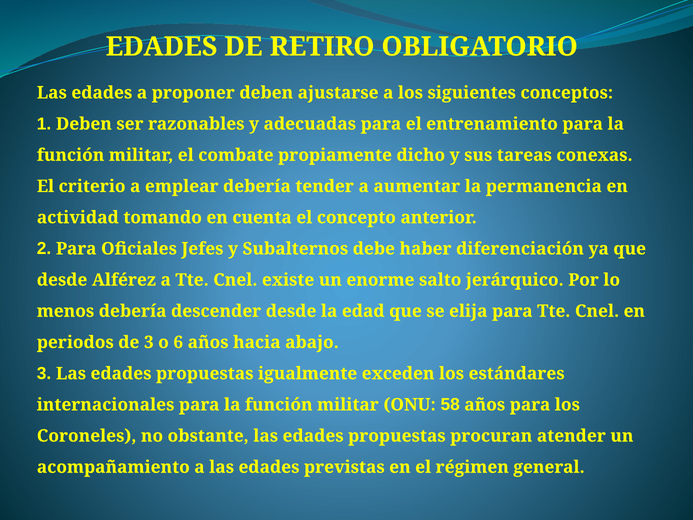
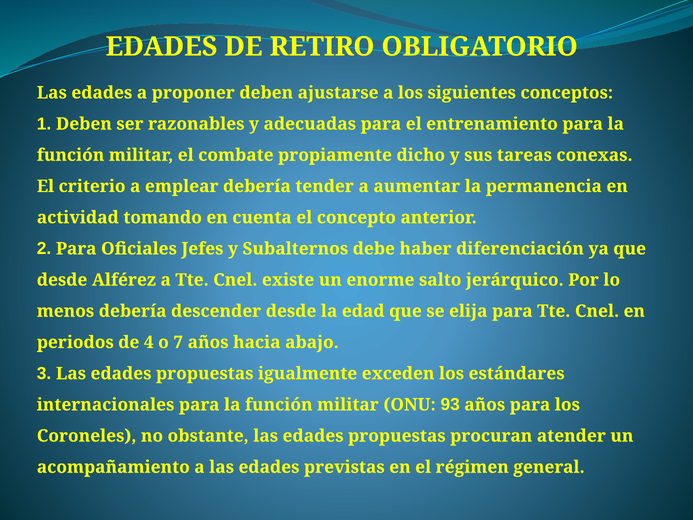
de 3: 3 -> 4
6: 6 -> 7
58: 58 -> 93
